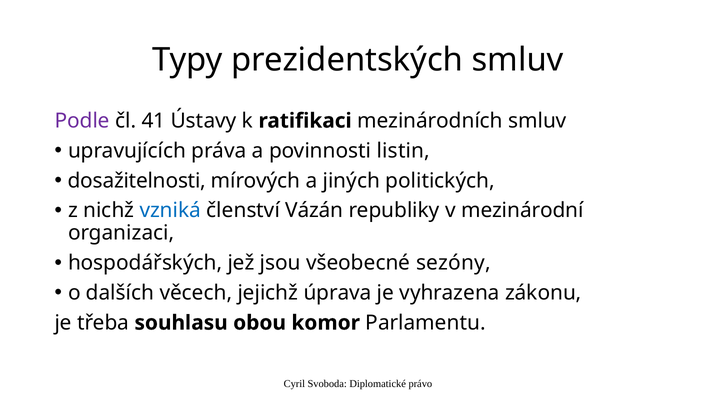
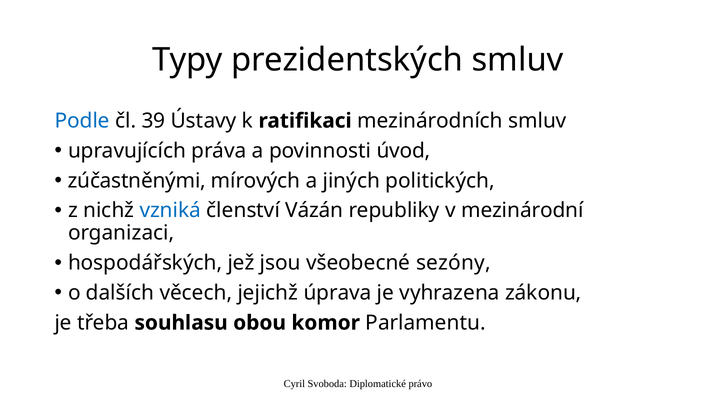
Podle colour: purple -> blue
41: 41 -> 39
listin: listin -> úvod
dosažitelnosti: dosažitelnosti -> zúčastněnými
